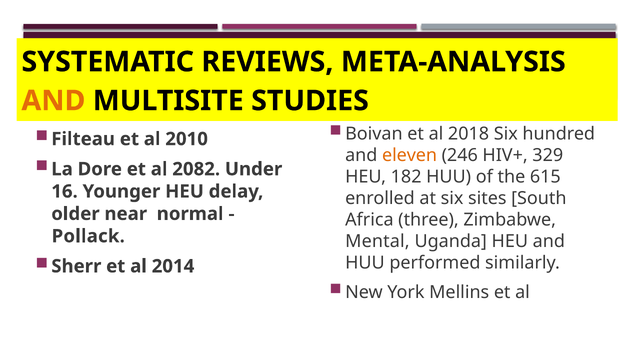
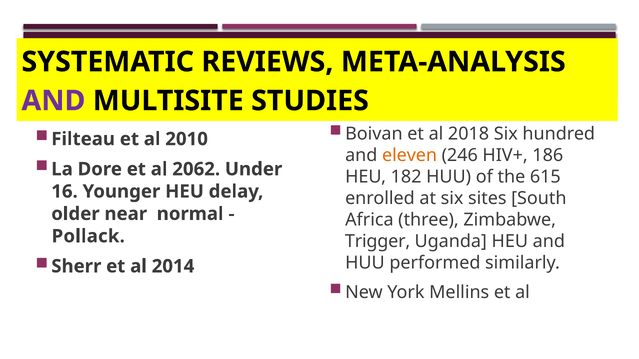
AND at (53, 101) colour: orange -> purple
329: 329 -> 186
2082: 2082 -> 2062
Mental: Mental -> Trigger
